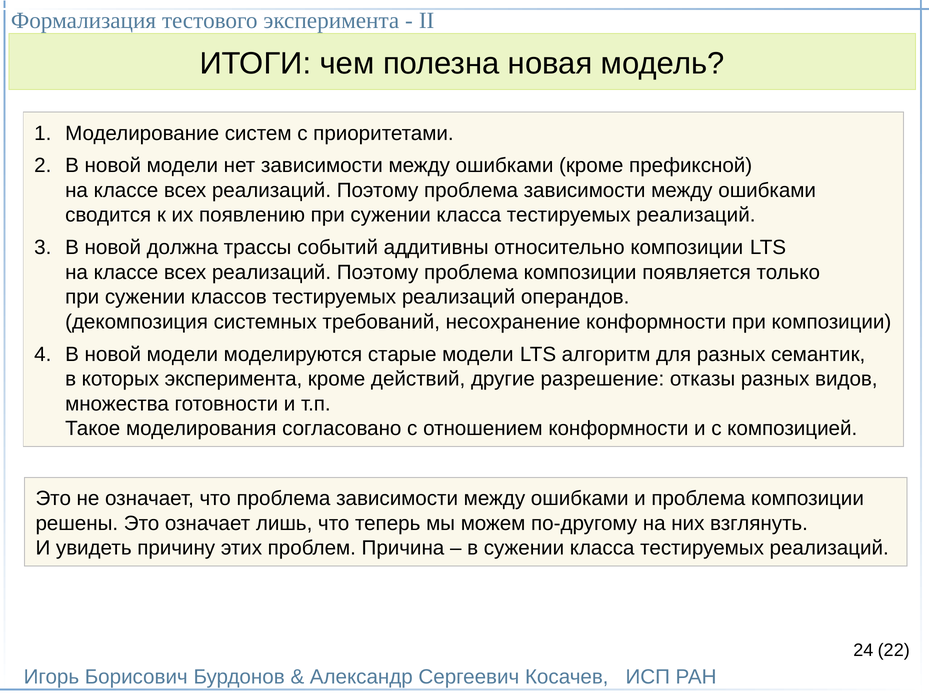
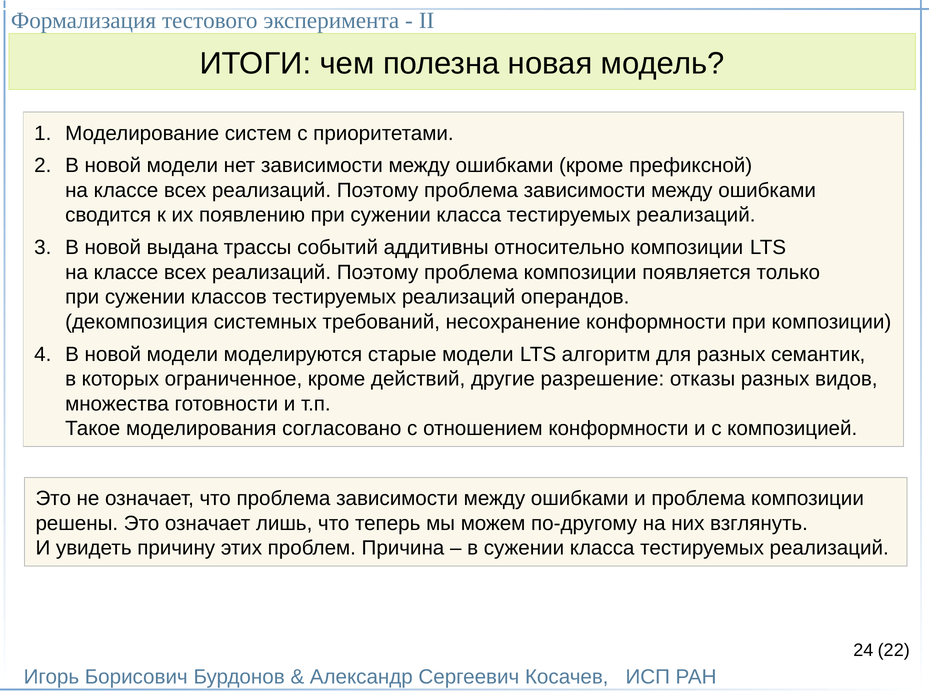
должна: должна -> выдана
которых эксперимента: эксперимента -> ограниченное
